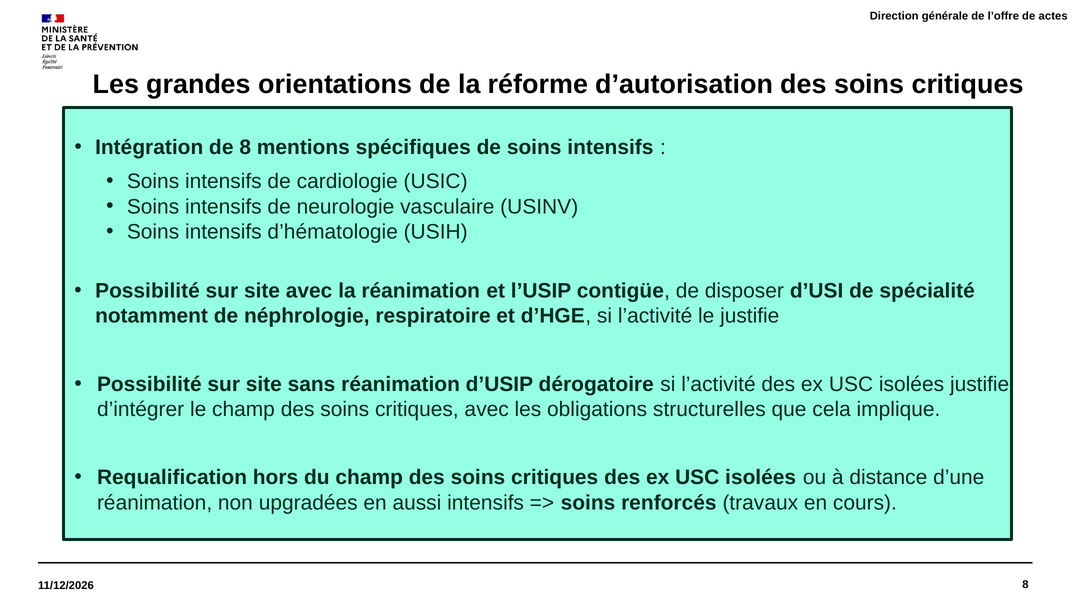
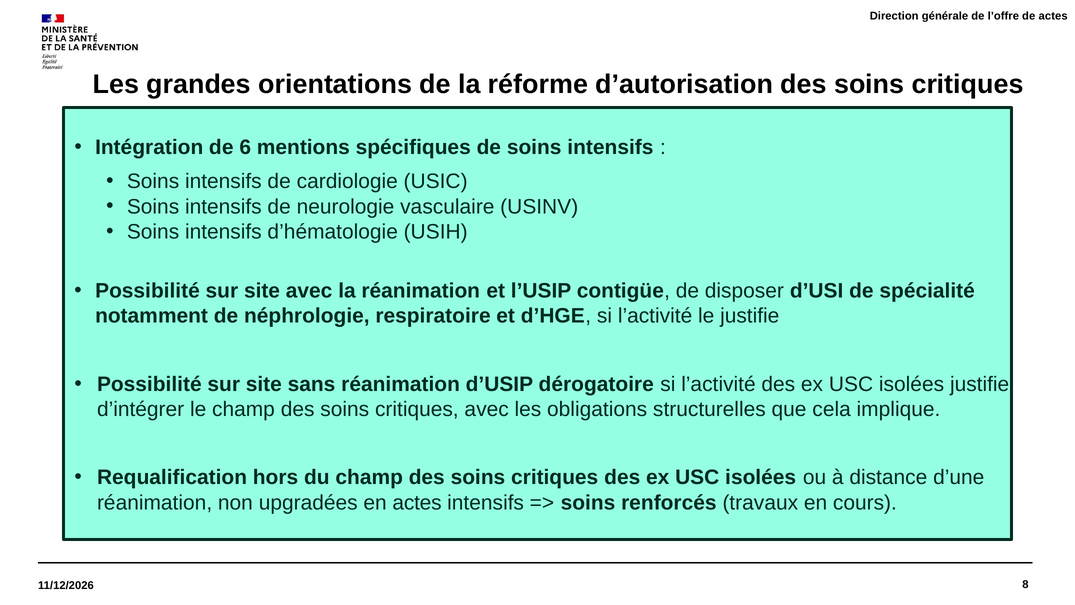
de 8: 8 -> 6
en aussi: aussi -> actes
